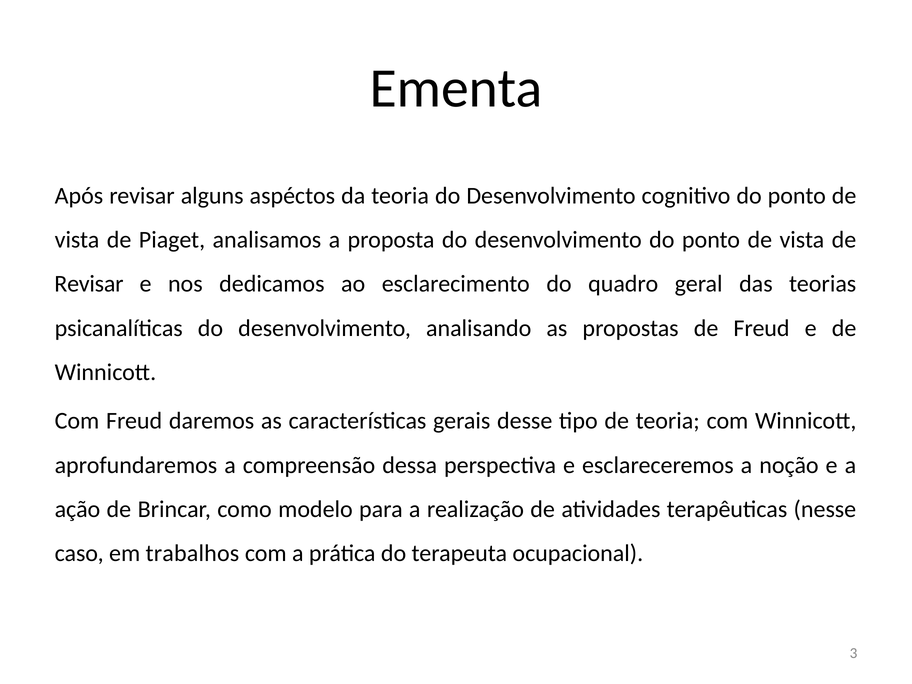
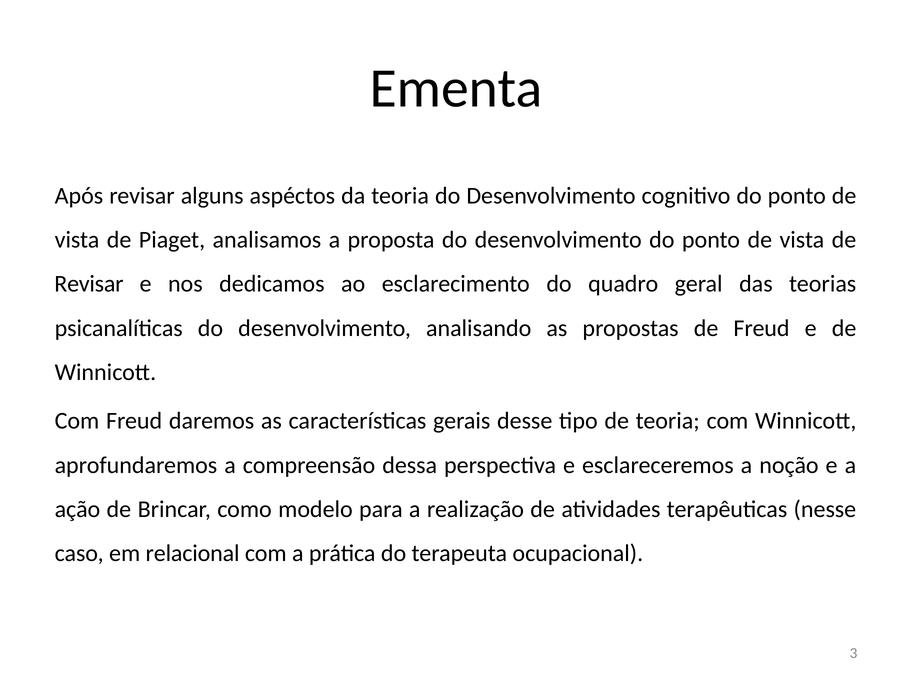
trabalhos: trabalhos -> relacional
